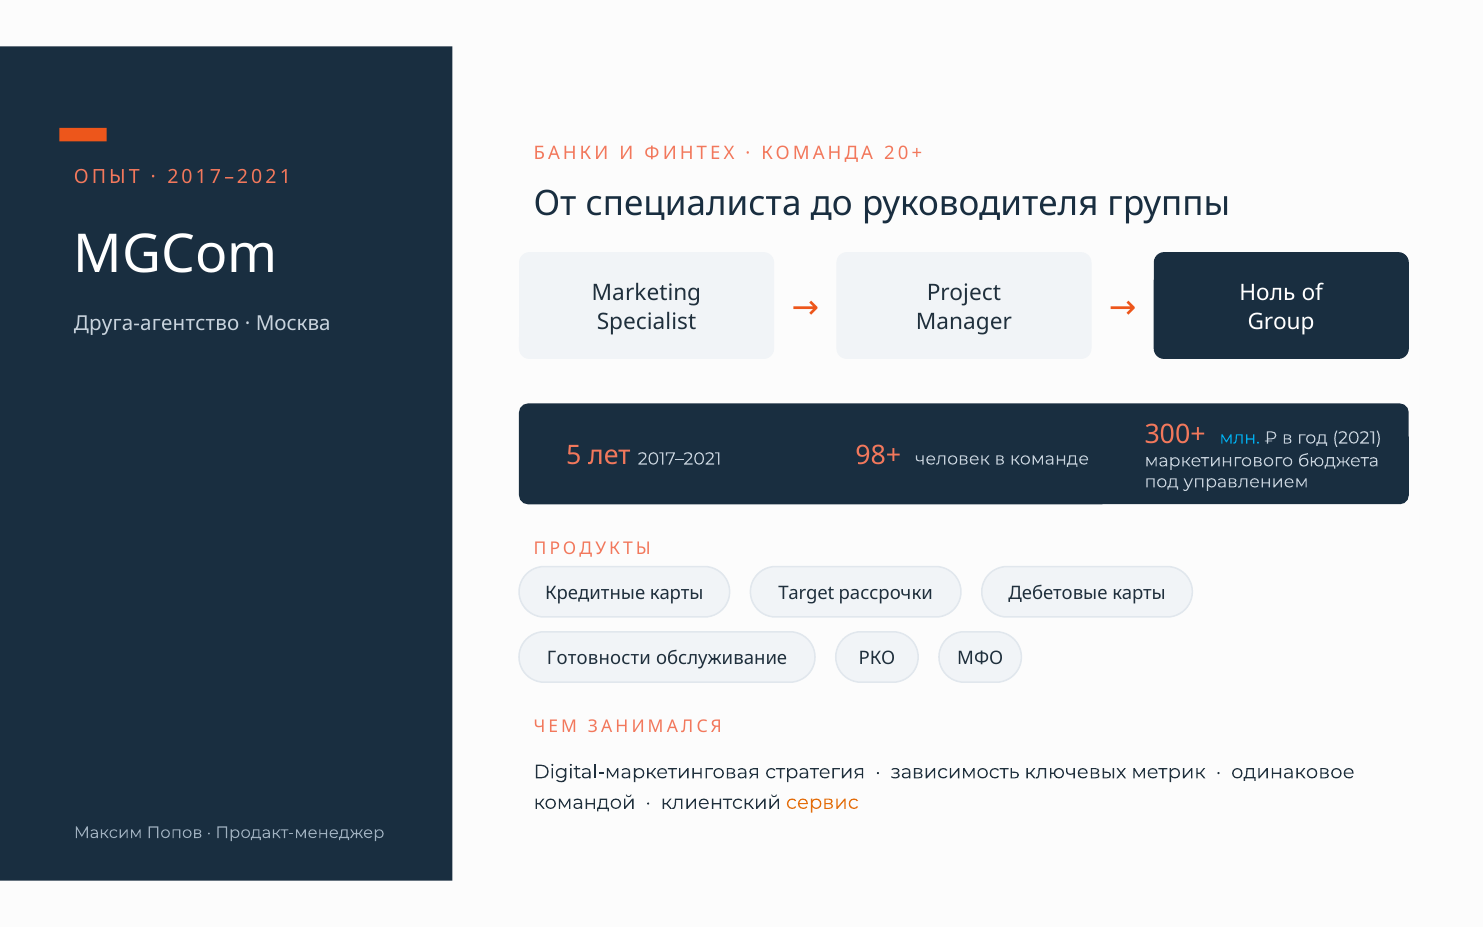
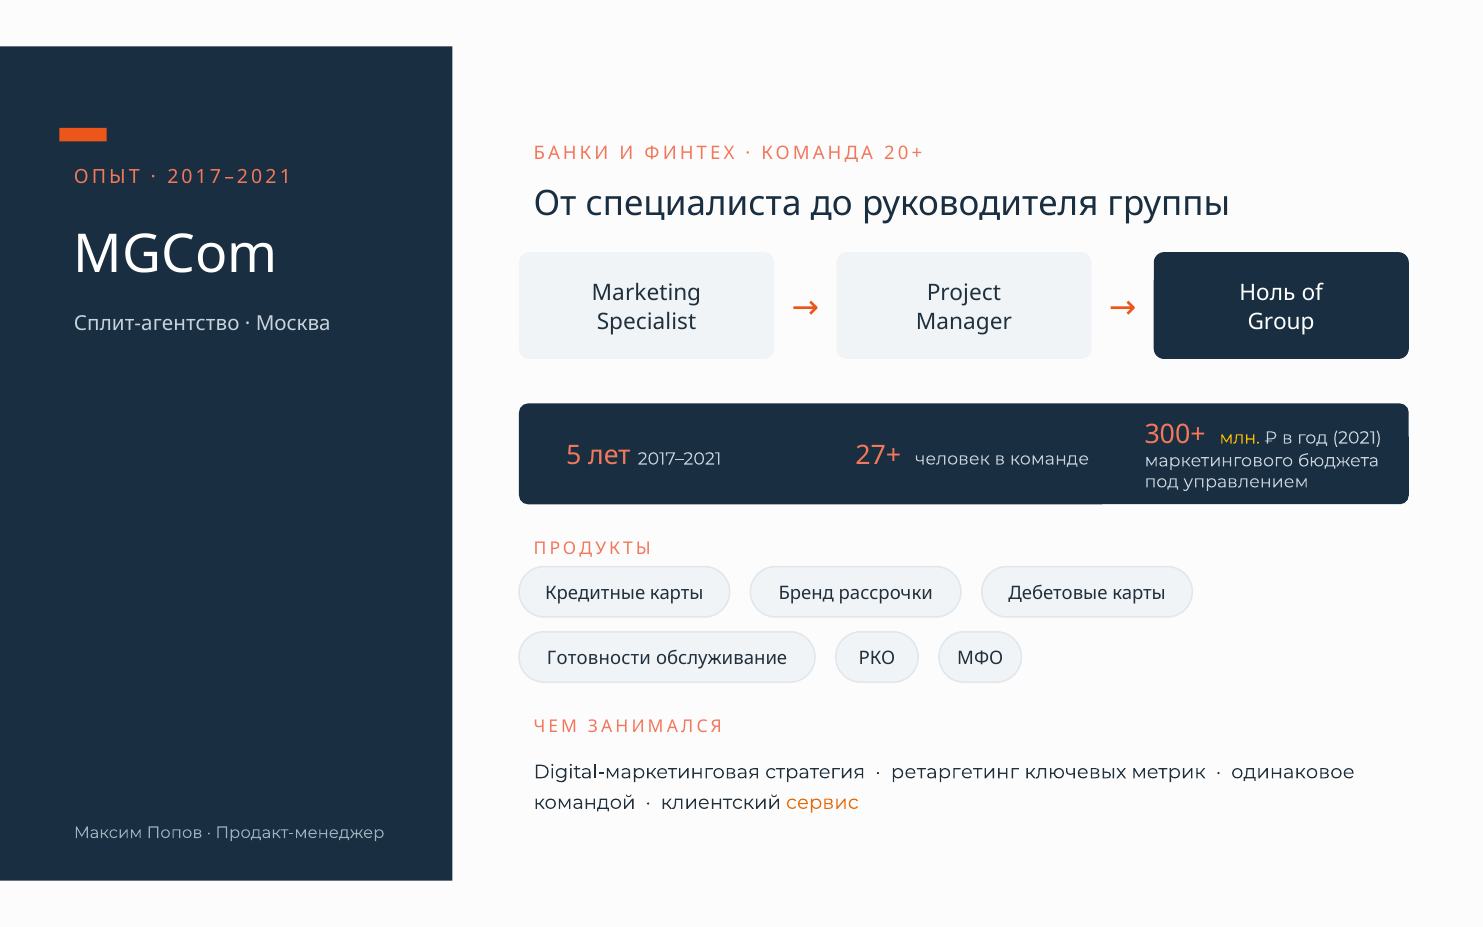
Друга-агентство: Друга-агентство -> Сплит-агентство
млн colour: light blue -> yellow
98+: 98+ -> 27+
Target: Target -> Бренд
зависимость: зависимость -> ретаргетинг
